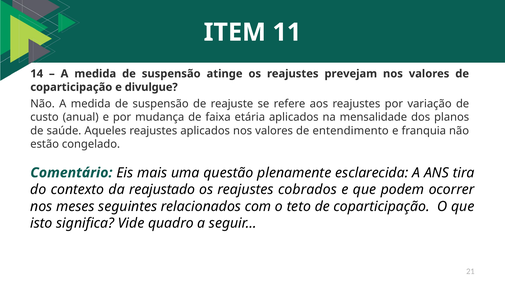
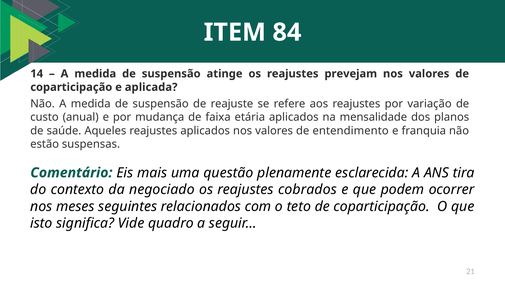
11: 11 -> 84
divulgue: divulgue -> aplicada
congelado: congelado -> suspensas
reajustado: reajustado -> negociado
